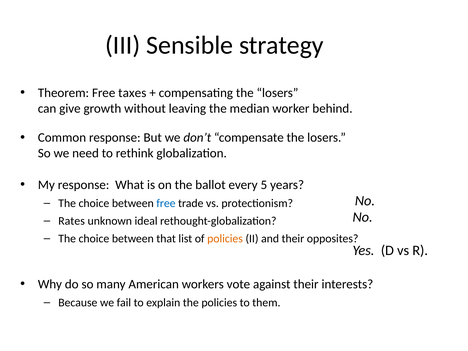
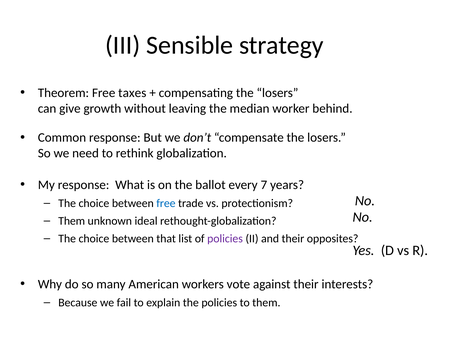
5: 5 -> 7
Rates at (72, 221): Rates -> Them
policies at (225, 239) colour: orange -> purple
